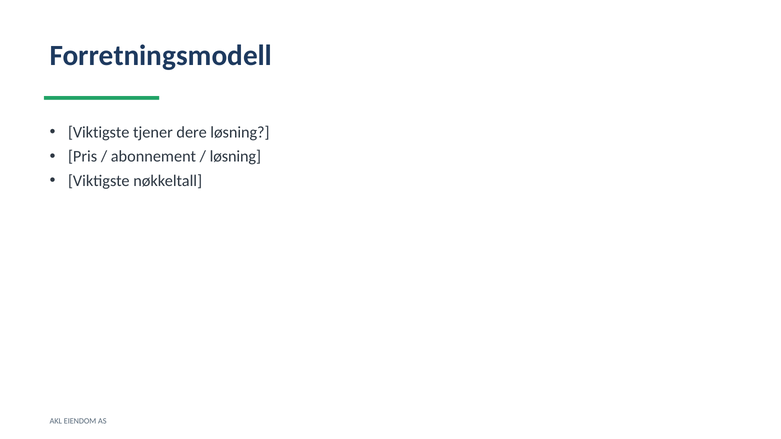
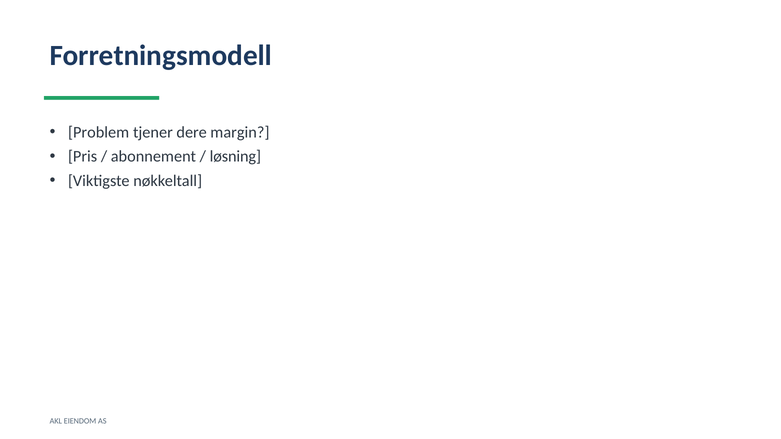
Viktigste at (99, 132): Viktigste -> Problem
dere løsning: løsning -> margin
